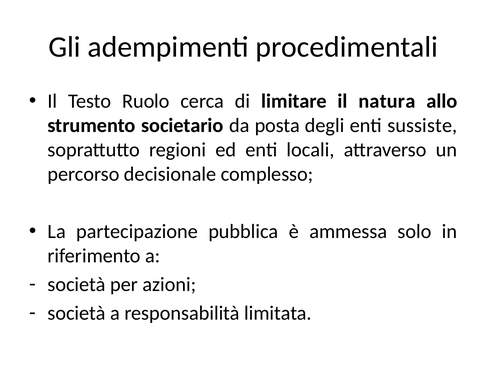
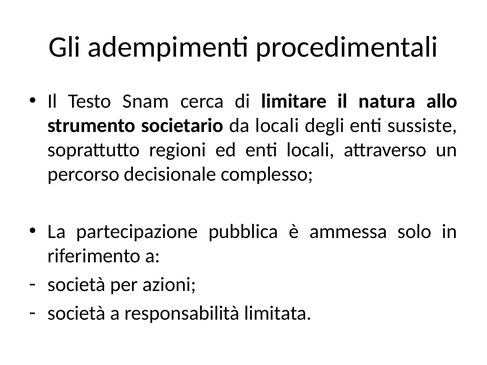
Ruolo: Ruolo -> Snam
da posta: posta -> locali
